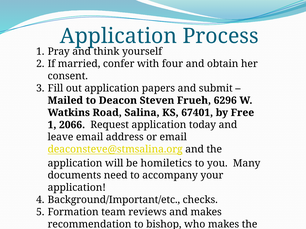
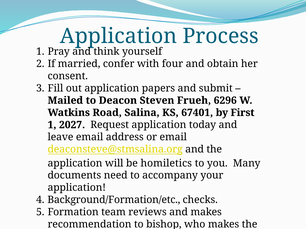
Free: Free -> First
2066: 2066 -> 2027
Background/Important/etc: Background/Important/etc -> Background/Formation/etc
